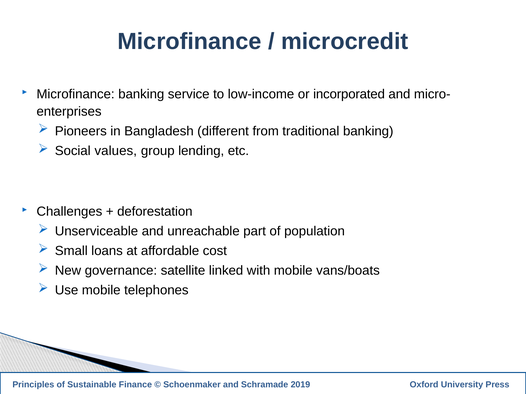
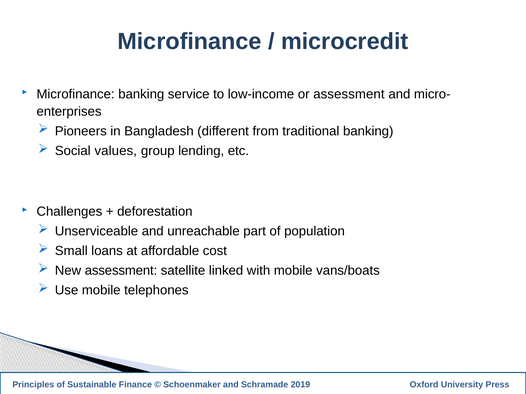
or incorporated: incorporated -> assessment
New governance: governance -> assessment
